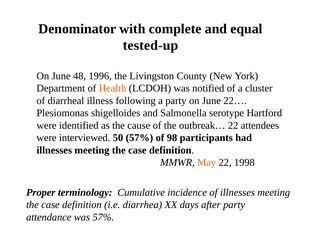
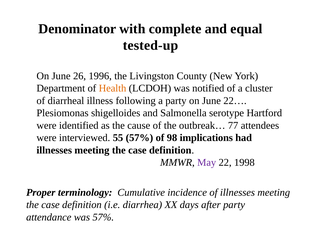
48: 48 -> 26
outbreak… 22: 22 -> 77
50: 50 -> 55
participants: participants -> implications
May colour: orange -> purple
